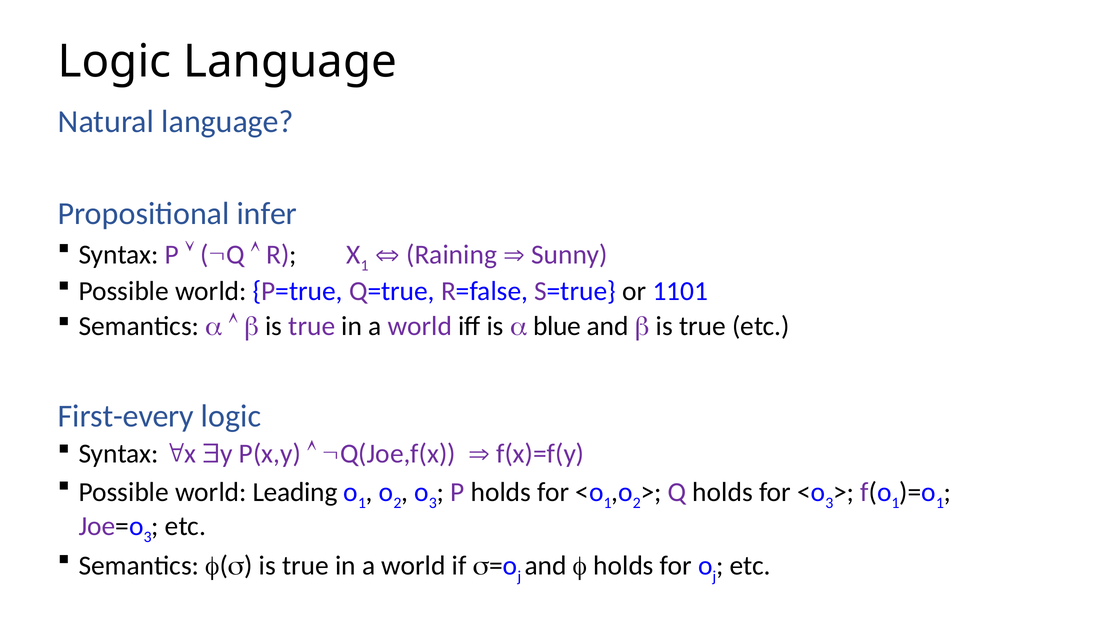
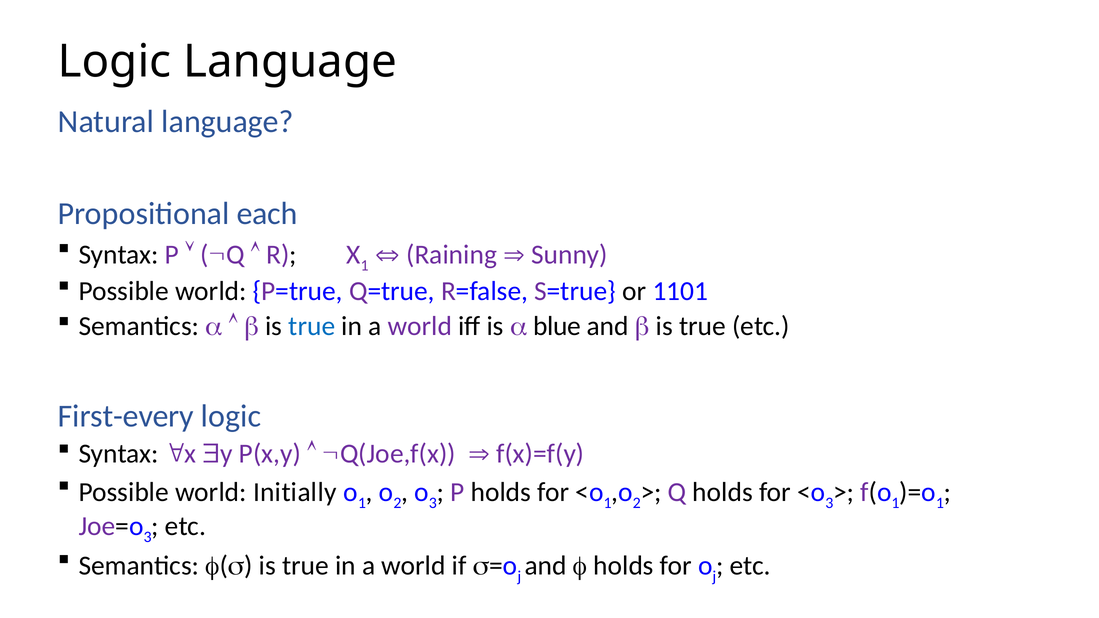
infer: infer -> each
true at (312, 326) colour: purple -> blue
Leading: Leading -> Initially
